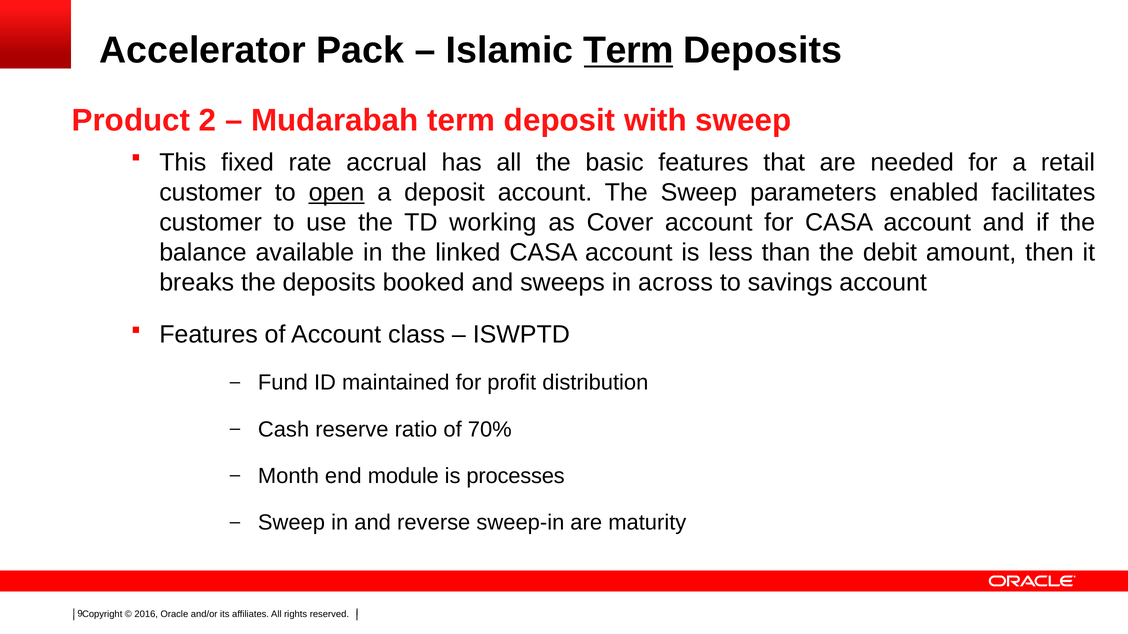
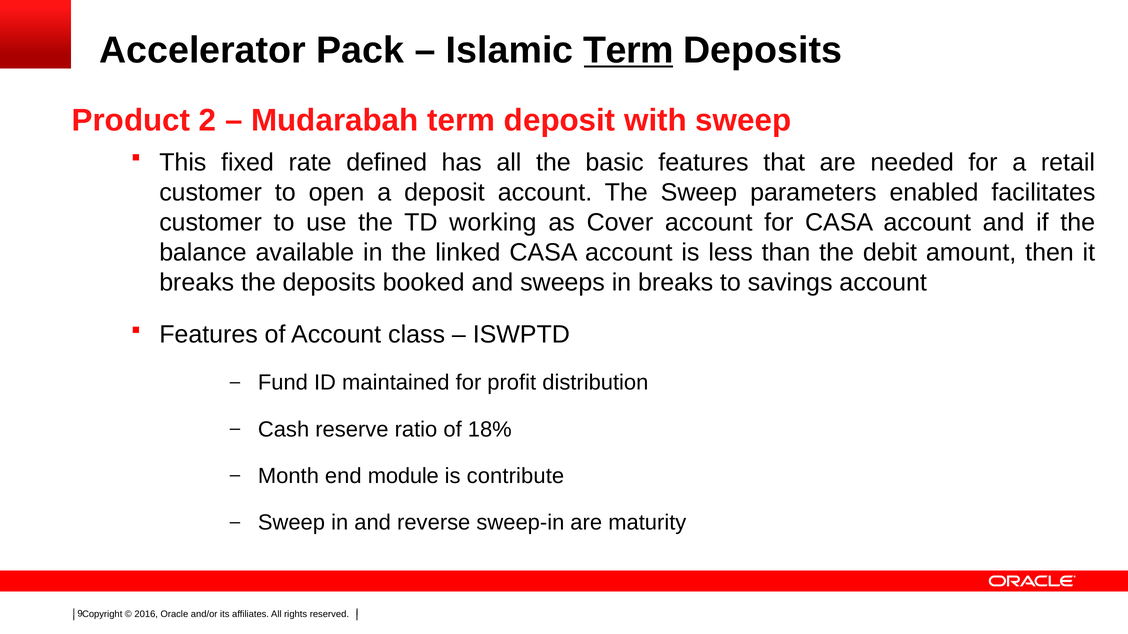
accrual: accrual -> defined
open underline: present -> none
in across: across -> breaks
70%: 70% -> 18%
processes: processes -> contribute
